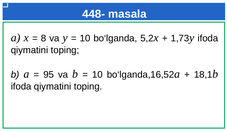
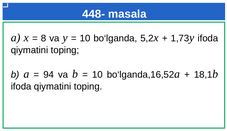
95: 95 -> 94
